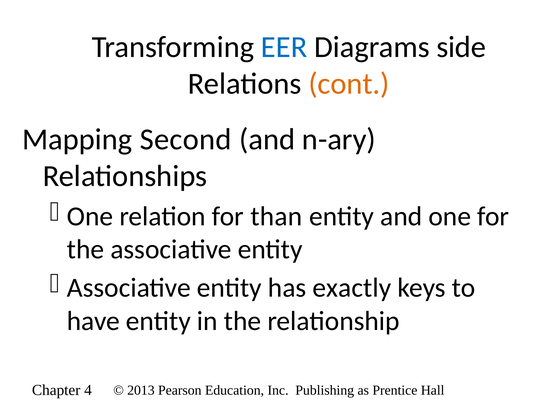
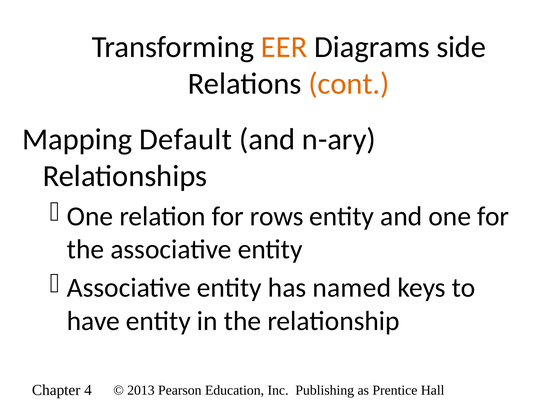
EER colour: blue -> orange
Second: Second -> Default
than: than -> rows
exactly: exactly -> named
